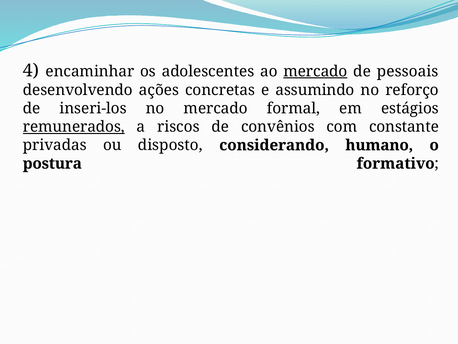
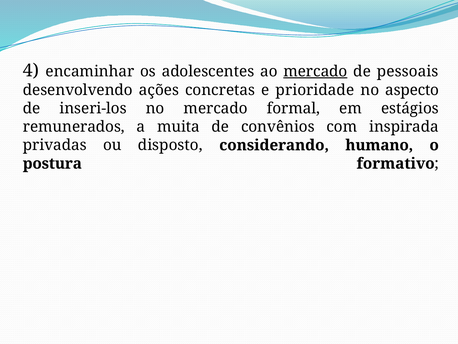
assumindo: assumindo -> prioridade
reforço: reforço -> aspecto
remunerados underline: present -> none
riscos: riscos -> muita
constante: constante -> inspirada
